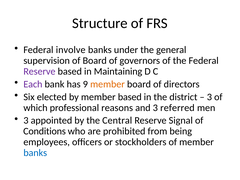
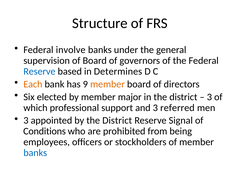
Reserve at (39, 71) colour: purple -> blue
Maintaining: Maintaining -> Determines
Each colour: purple -> orange
member based: based -> major
reasons: reasons -> support
by the Central: Central -> District
